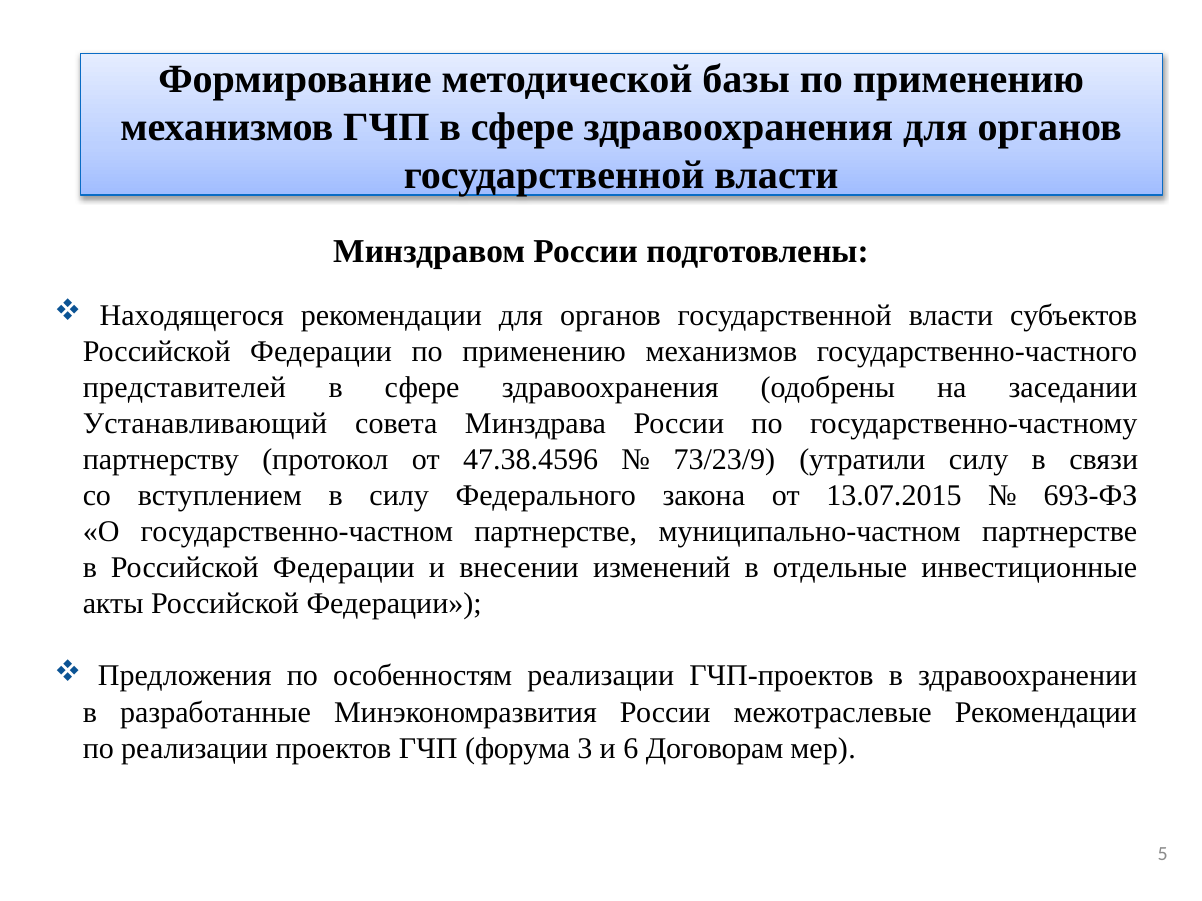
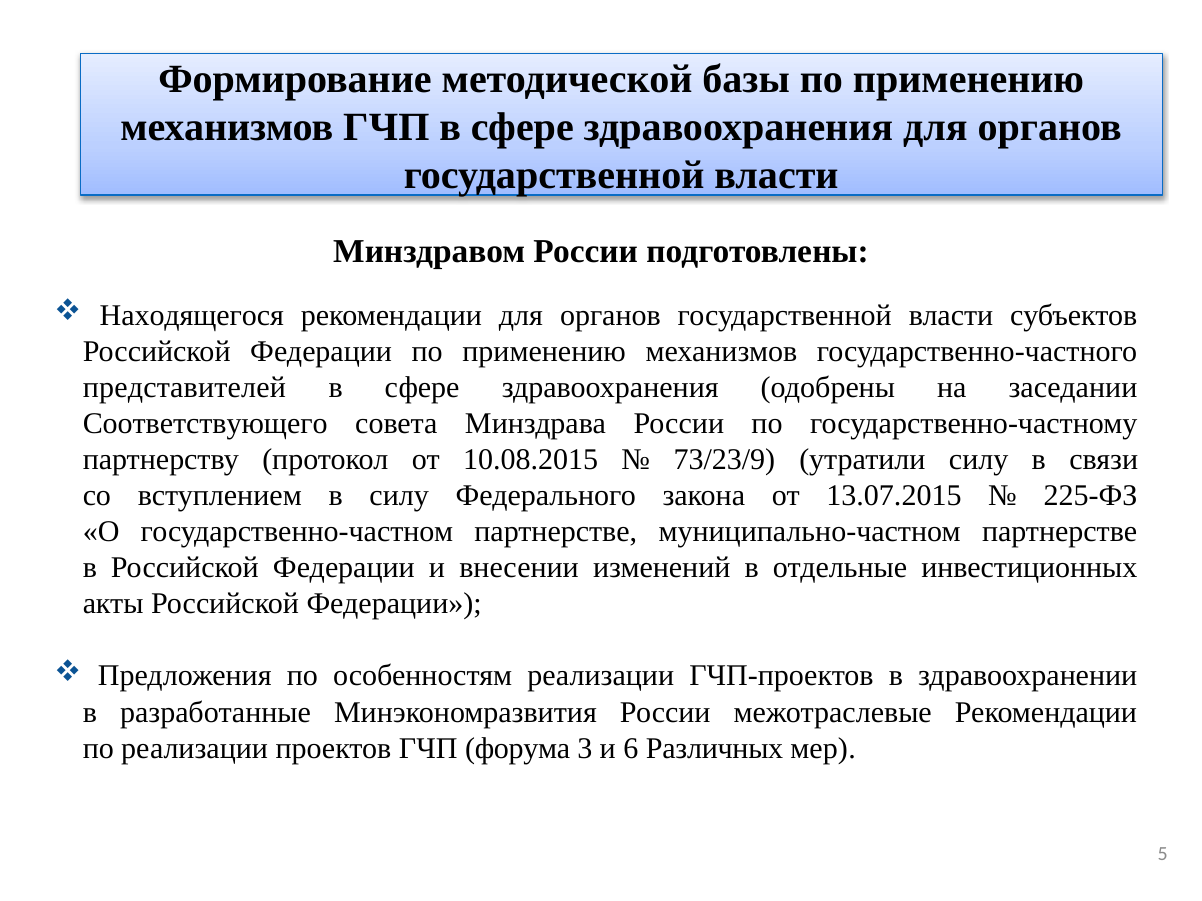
Устанавливающий: Устанавливающий -> Соответствующего
47.38.4596: 47.38.4596 -> 10.08.2015
693-ФЗ: 693-ФЗ -> 225-ФЗ
инвестиционные: инвестиционные -> инвестиционных
Договорам: Договорам -> Различных
